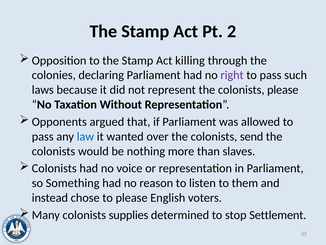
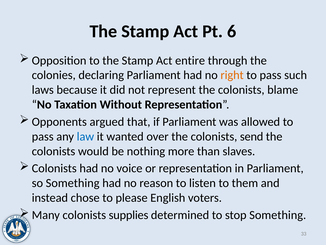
2: 2 -> 6
killing: killing -> entire
right colour: purple -> orange
colonists please: please -> blame
stop Settlement: Settlement -> Something
